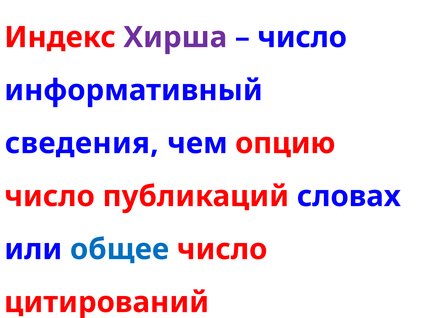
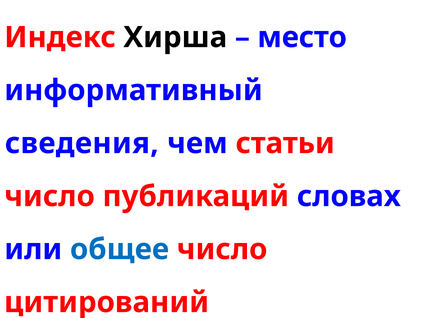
Хирша colour: purple -> black
число at (302, 37): число -> место
опцию: опцию -> статьи
